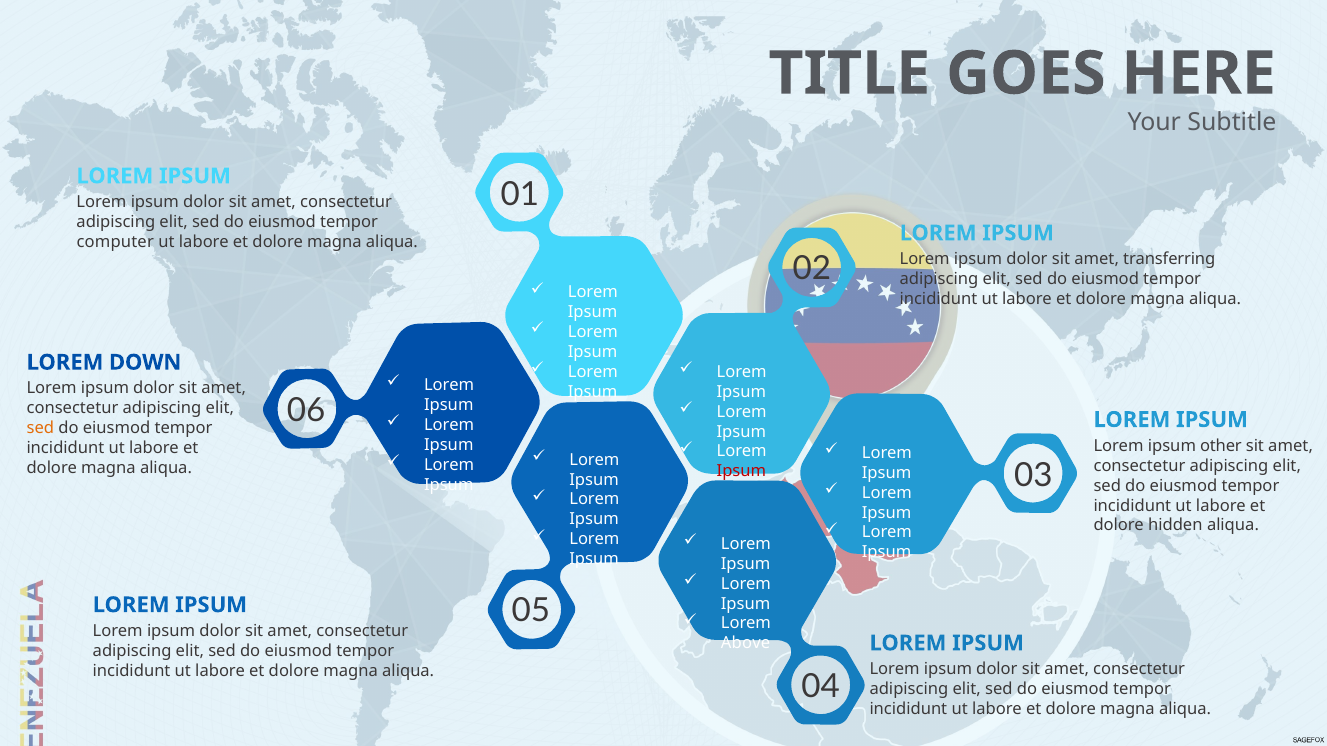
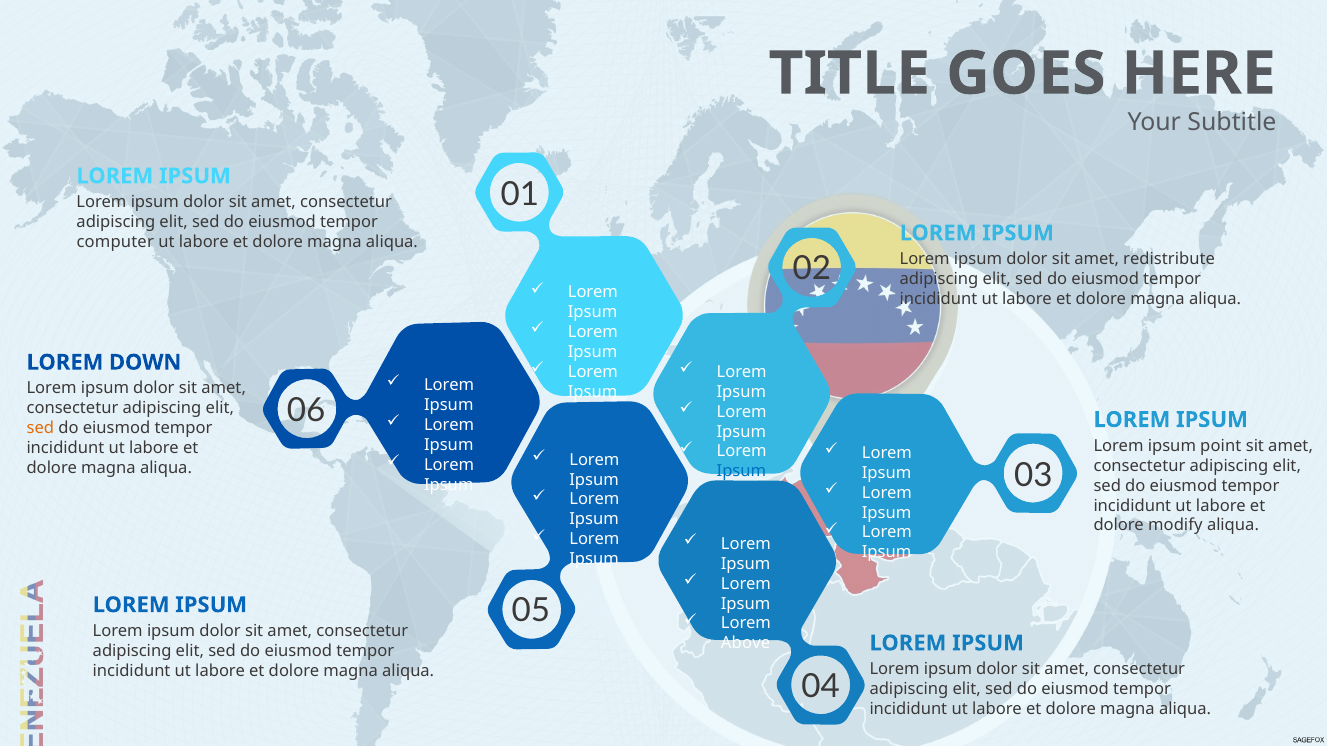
transferring: transferring -> redistribute
other: other -> point
Ipsum at (741, 472) colour: red -> blue
hidden: hidden -> modify
